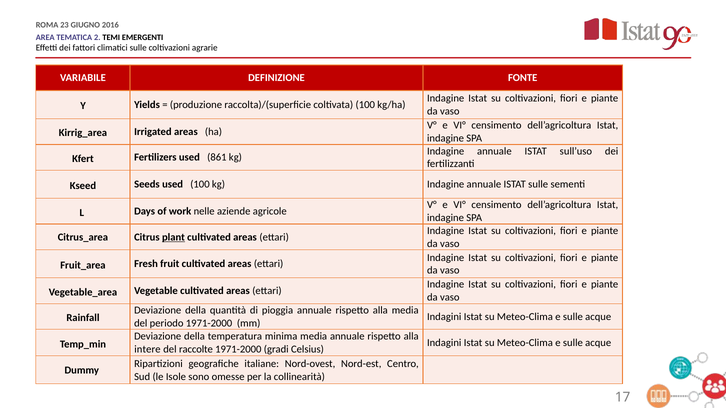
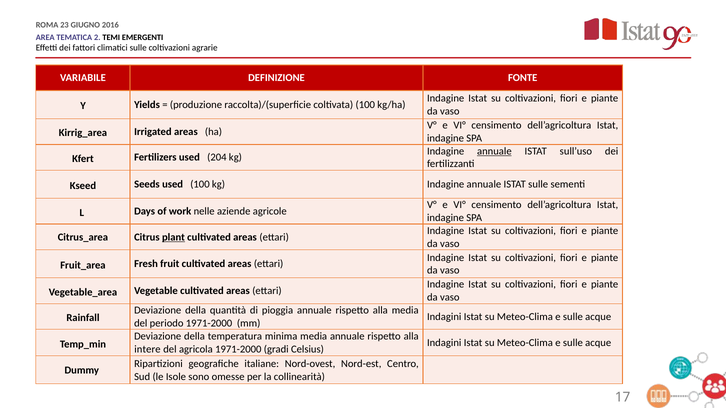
annuale at (494, 151) underline: none -> present
861: 861 -> 204
raccolte: raccolte -> agricola
